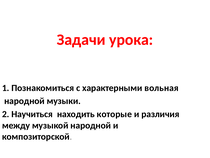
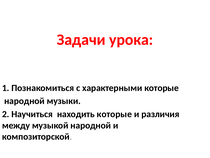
характерными вольная: вольная -> которые
